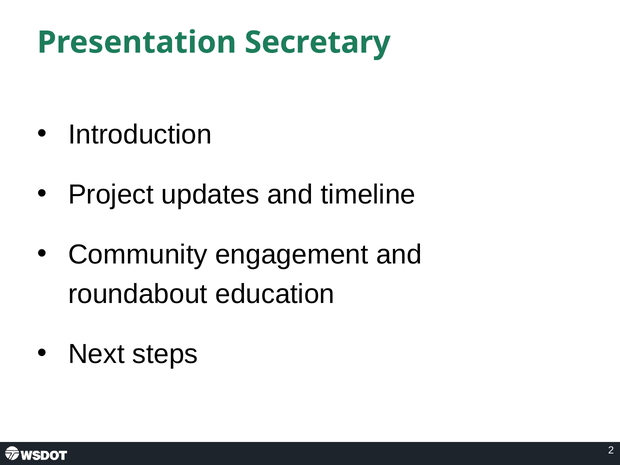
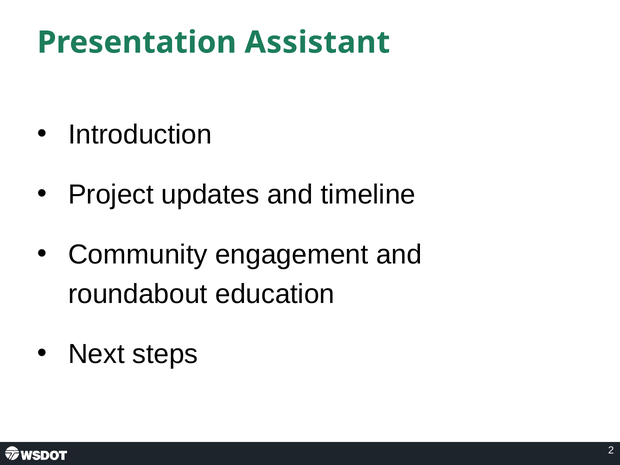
Secretary: Secretary -> Assistant
